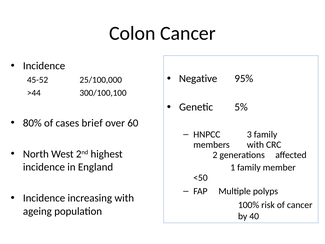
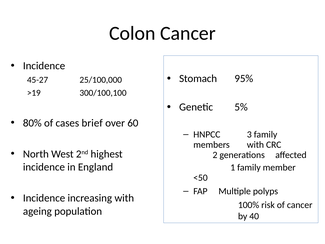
Negative: Negative -> Stomach
45-52: 45-52 -> 45-27
>44: >44 -> >19
